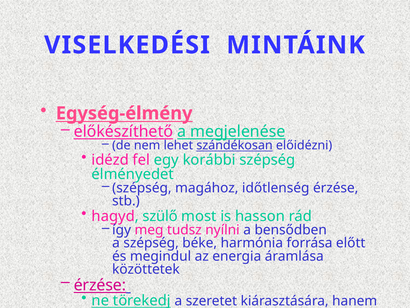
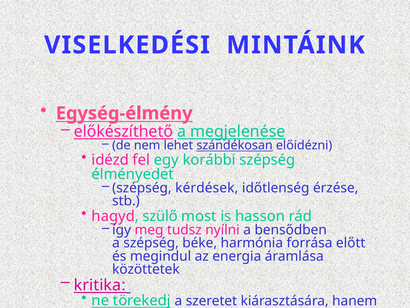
magához: magához -> kérdések
érzése at (100, 285): érzése -> kritika
